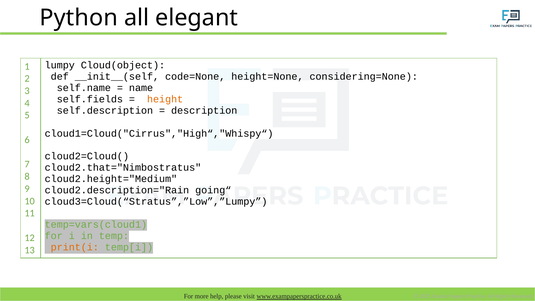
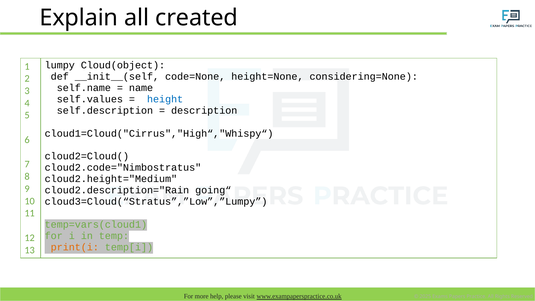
Python: Python -> Explain
elegant: elegant -> created
self.fields: self.fields -> self.values
height colour: orange -> blue
cloud2.that="Nimbostratus: cloud2.that="Nimbostratus -> cloud2.code="Nimbostratus
